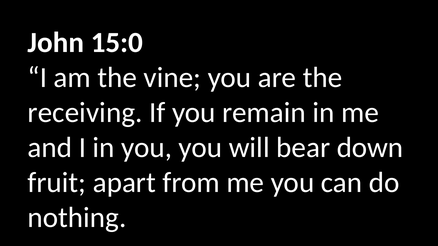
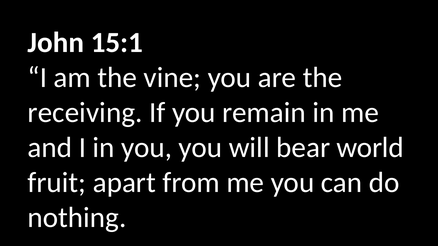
15:0: 15:0 -> 15:1
down: down -> world
